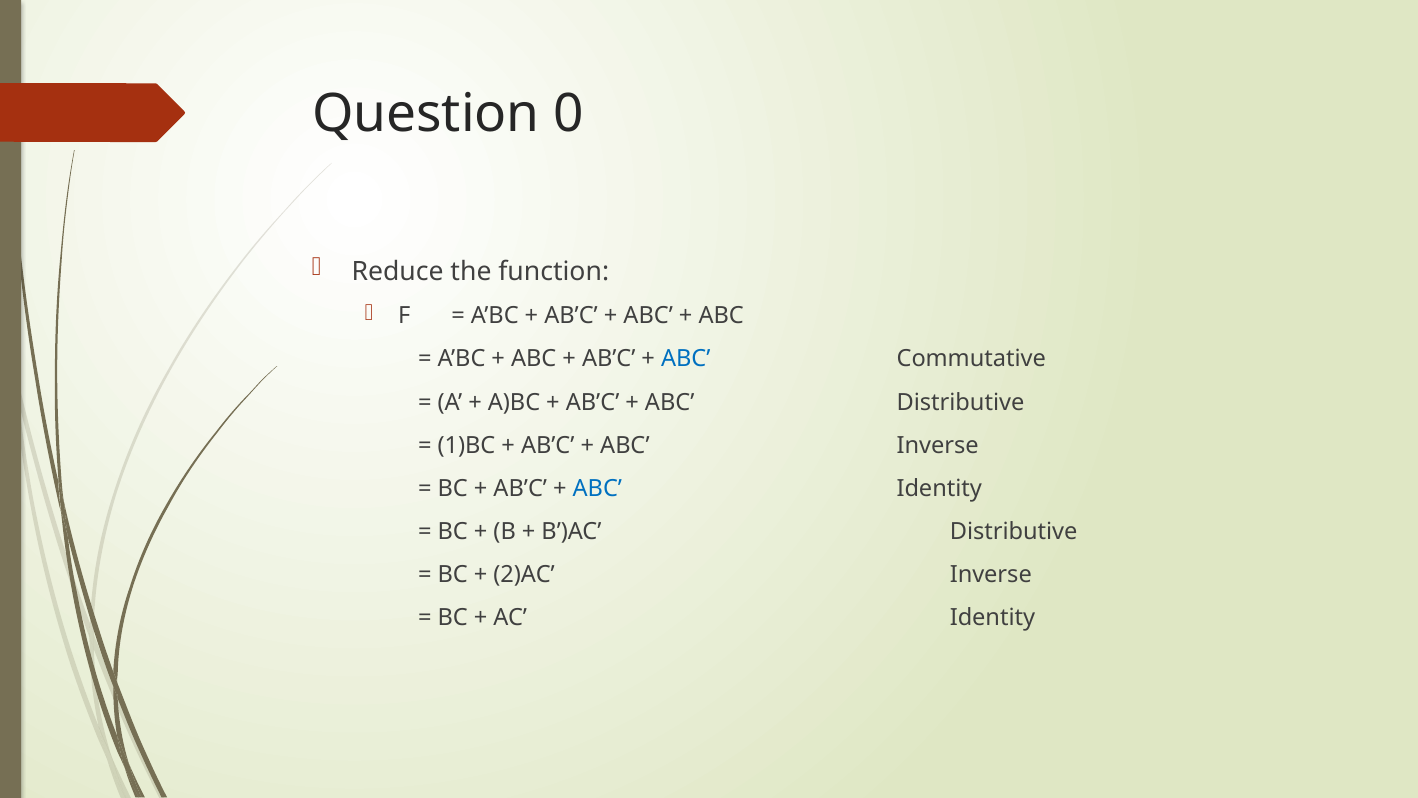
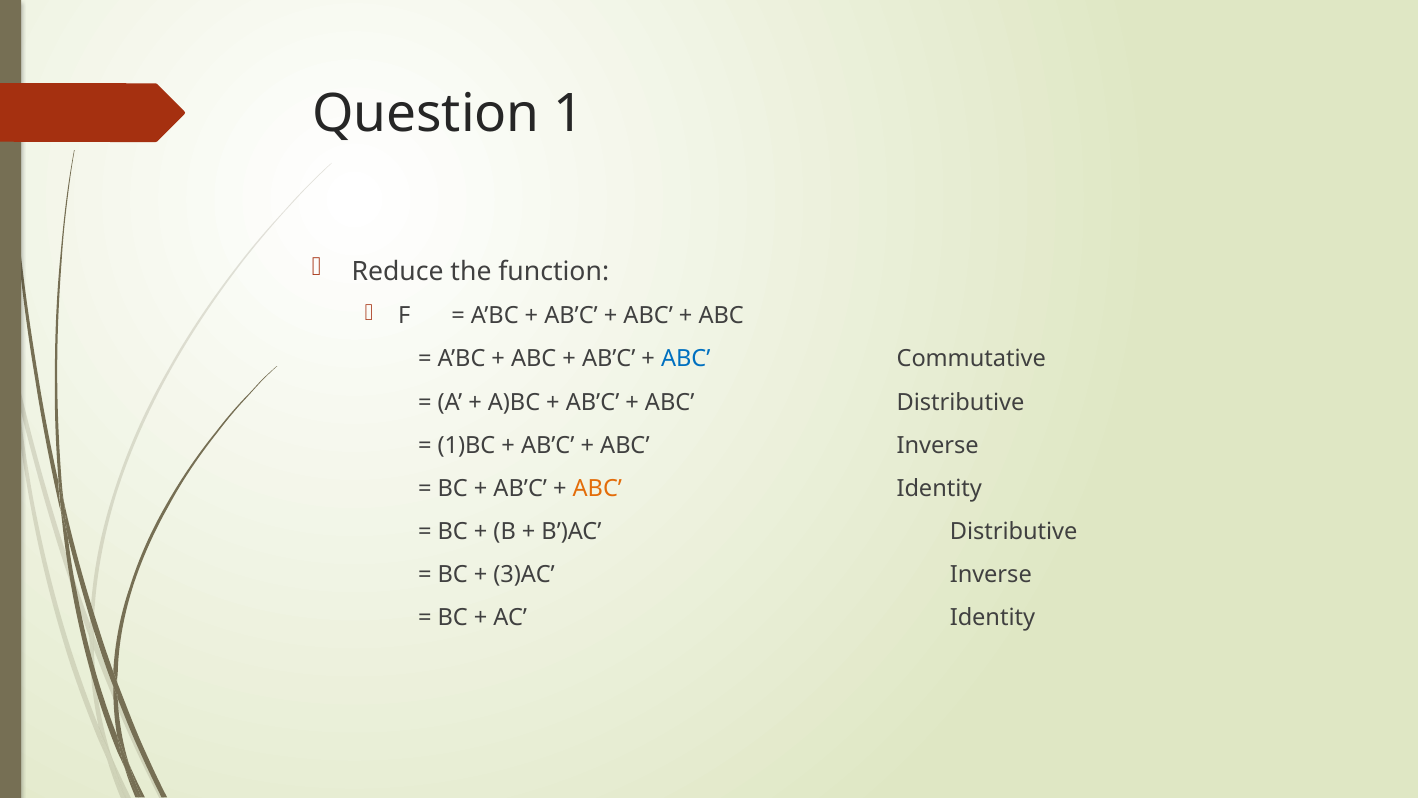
0: 0 -> 1
ABC at (597, 488) colour: blue -> orange
2)AC: 2)AC -> 3)AC
